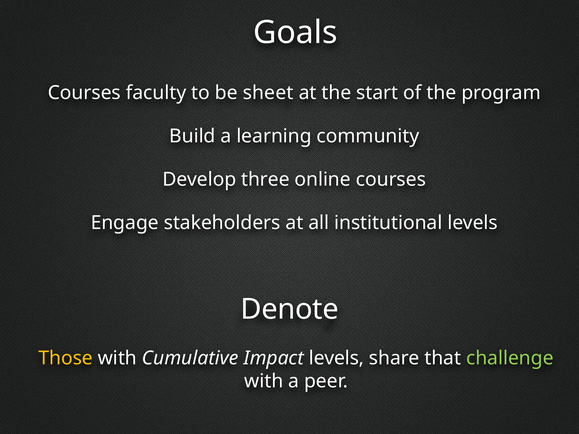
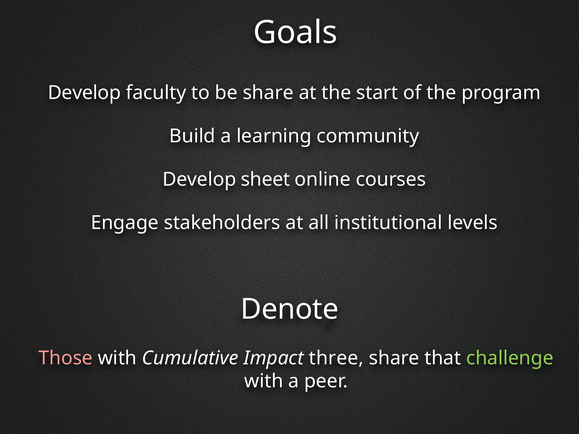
Courses at (84, 93): Courses -> Develop
be sheet: sheet -> share
three: three -> sheet
Those colour: yellow -> pink
Impact levels: levels -> three
